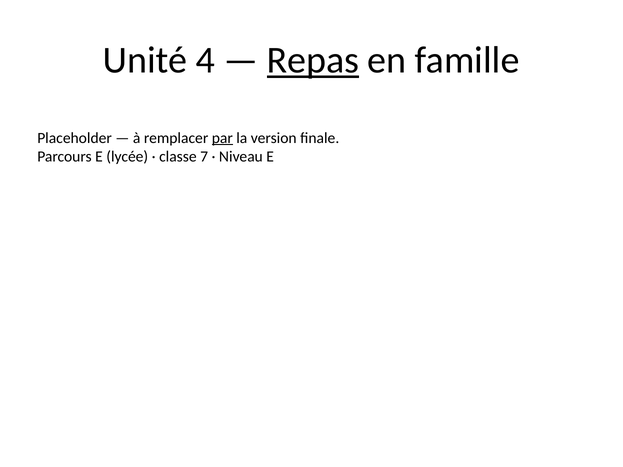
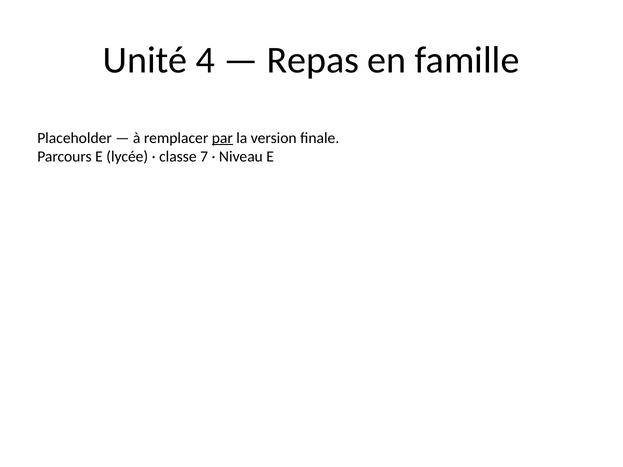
Repas underline: present -> none
